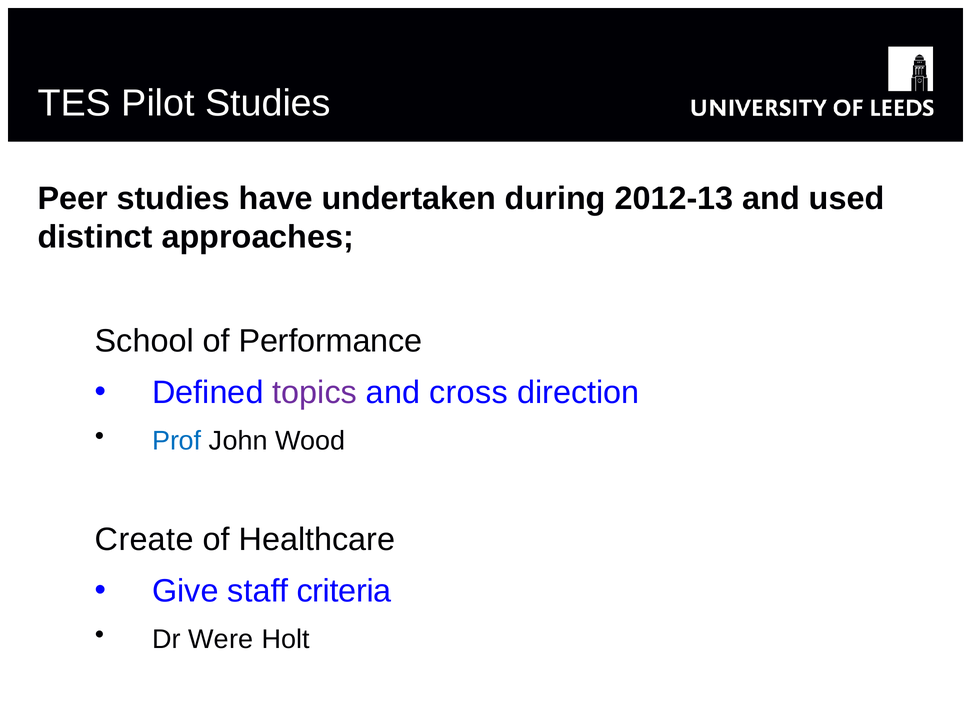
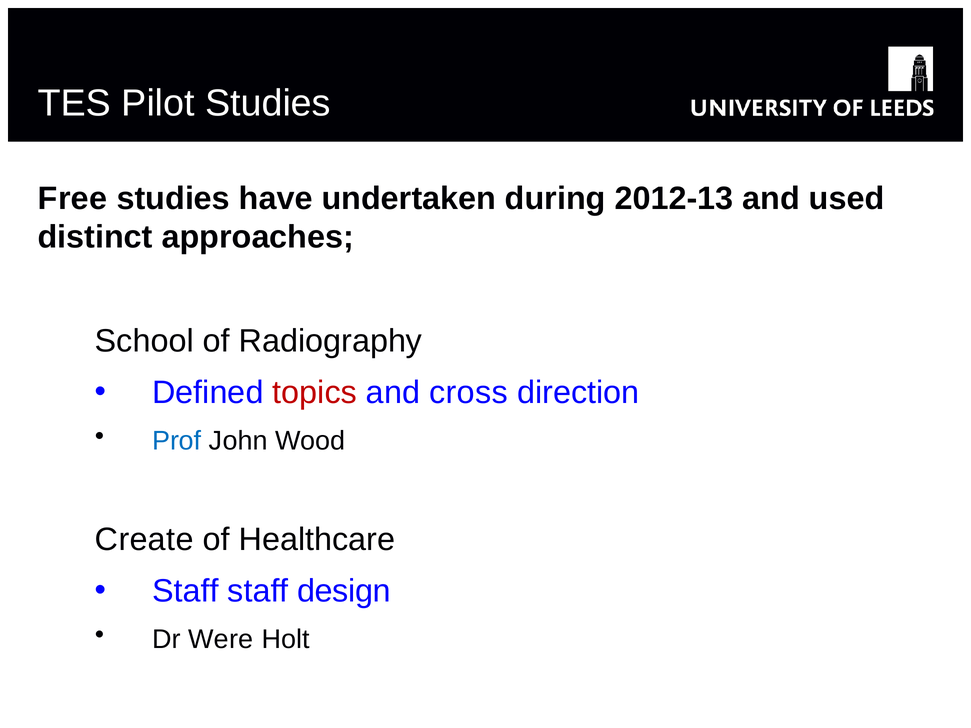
Peer: Peer -> Free
Performance: Performance -> Radiography
topics colour: purple -> red
Give at (185, 591): Give -> Staff
criteria: criteria -> design
